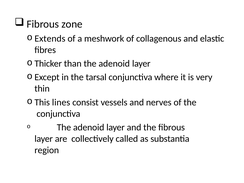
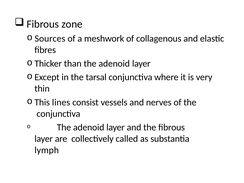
Extends: Extends -> Sources
region: region -> lymph
